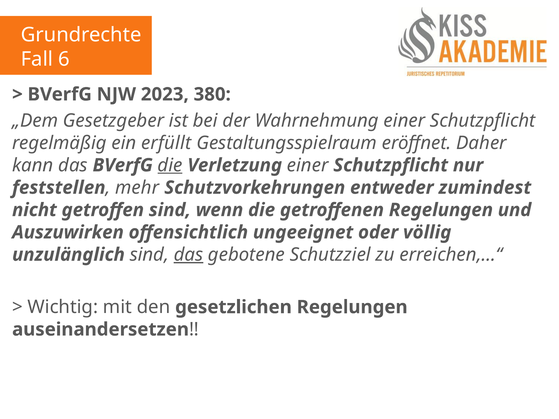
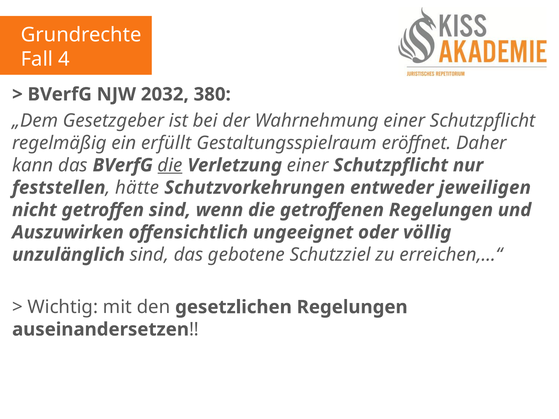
6: 6 -> 4
2023: 2023 -> 2032
mehr: mehr -> hätte
zumindest: zumindest -> jeweiligen
das at (188, 255) underline: present -> none
